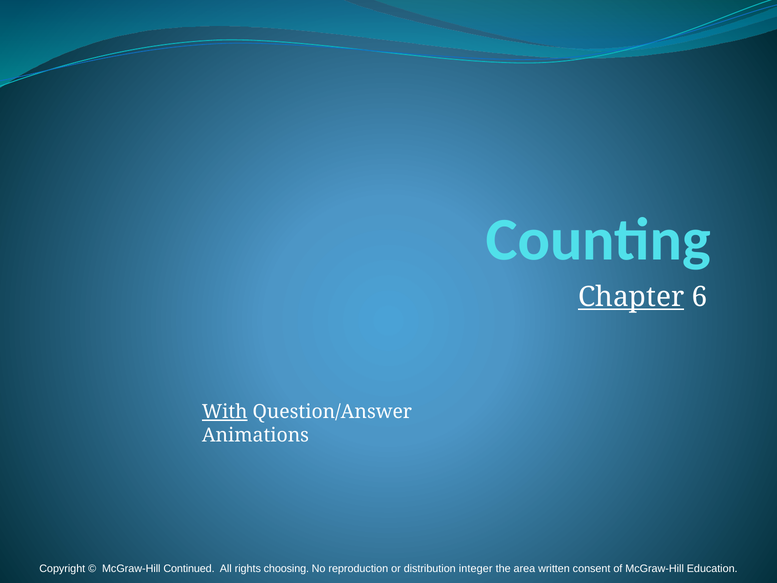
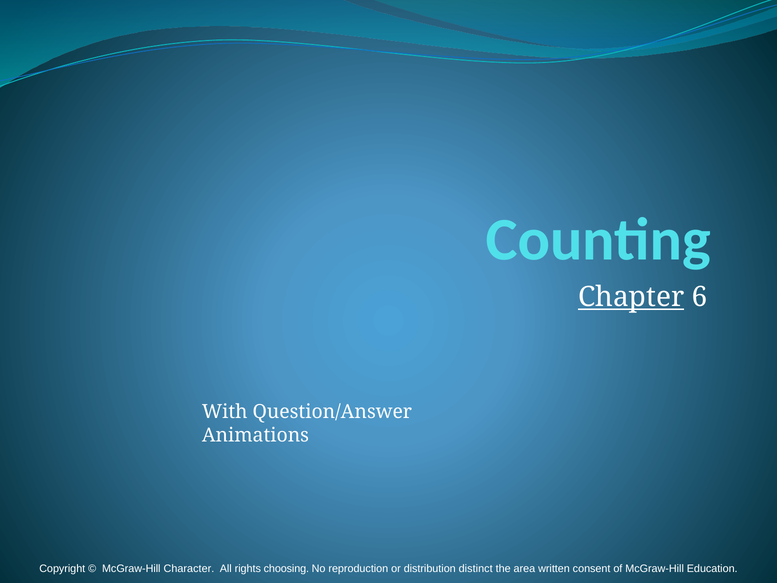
With underline: present -> none
Continued: Continued -> Character
integer: integer -> distinct
